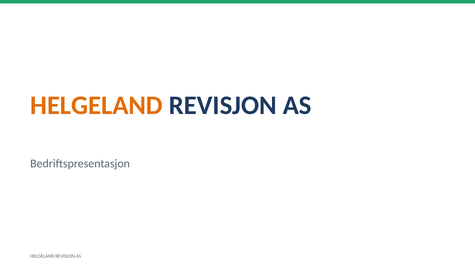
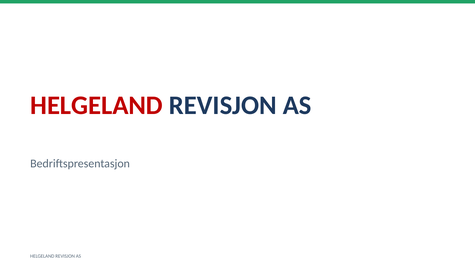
HELGELAND at (97, 105) colour: orange -> red
